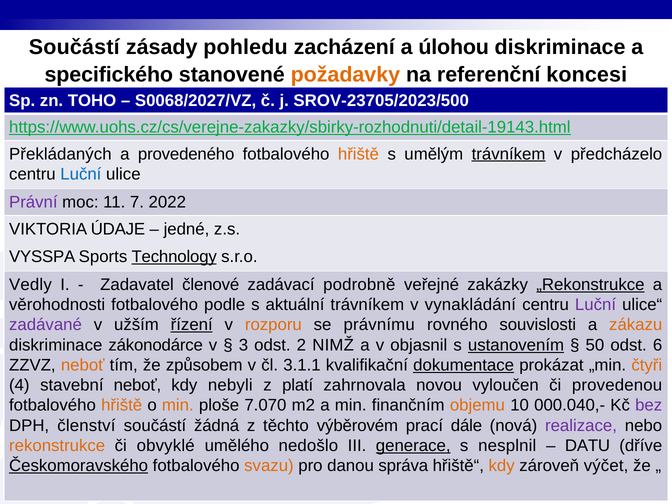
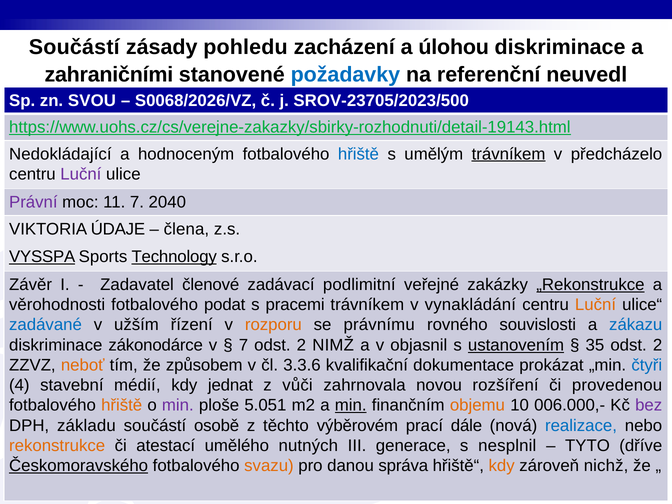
specifického: specifického -> zahraničními
požadavky colour: orange -> blue
koncesi: koncesi -> neuvedl
TOHO: TOHO -> SVOU
S0068/2027/VZ: S0068/2027/VZ -> S0068/2026/VZ
Překládaných: Překládaných -> Nedokládající
provedeného: provedeného -> hodnoceným
hřiště at (358, 154) colour: orange -> blue
Luční at (81, 174) colour: blue -> purple
2022: 2022 -> 2040
jedné: jedné -> člena
VYSSPA underline: none -> present
Vedly: Vedly -> Závěr
podrobně: podrobně -> podlimitní
podle: podle -> podat
aktuální: aktuální -> pracemi
Luční at (595, 305) colour: purple -> orange
zadávané colour: purple -> blue
řízení underline: present -> none
zákazu colour: orange -> blue
3 at (243, 345): 3 -> 7
50: 50 -> 35
6 at (658, 345): 6 -> 2
3.1.1: 3.1.1 -> 3.3.6
dokumentace underline: present -> none
čtyři colour: orange -> blue
stavební neboť: neboť -> médií
nebyli: nebyli -> jednat
platí: platí -> vůči
vyloučen: vyloučen -> rozšíření
min at (178, 405) colour: orange -> purple
7.070: 7.070 -> 5.051
min at (351, 405) underline: none -> present
000.040,-: 000.040,- -> 006.000,-
členství: členství -> základu
žádná: žádná -> osobě
realizace colour: purple -> blue
obvyklé: obvyklé -> atestací
nedošlo: nedošlo -> nutných
generace underline: present -> none
DATU: DATU -> TYTO
výčet: výčet -> nichž
